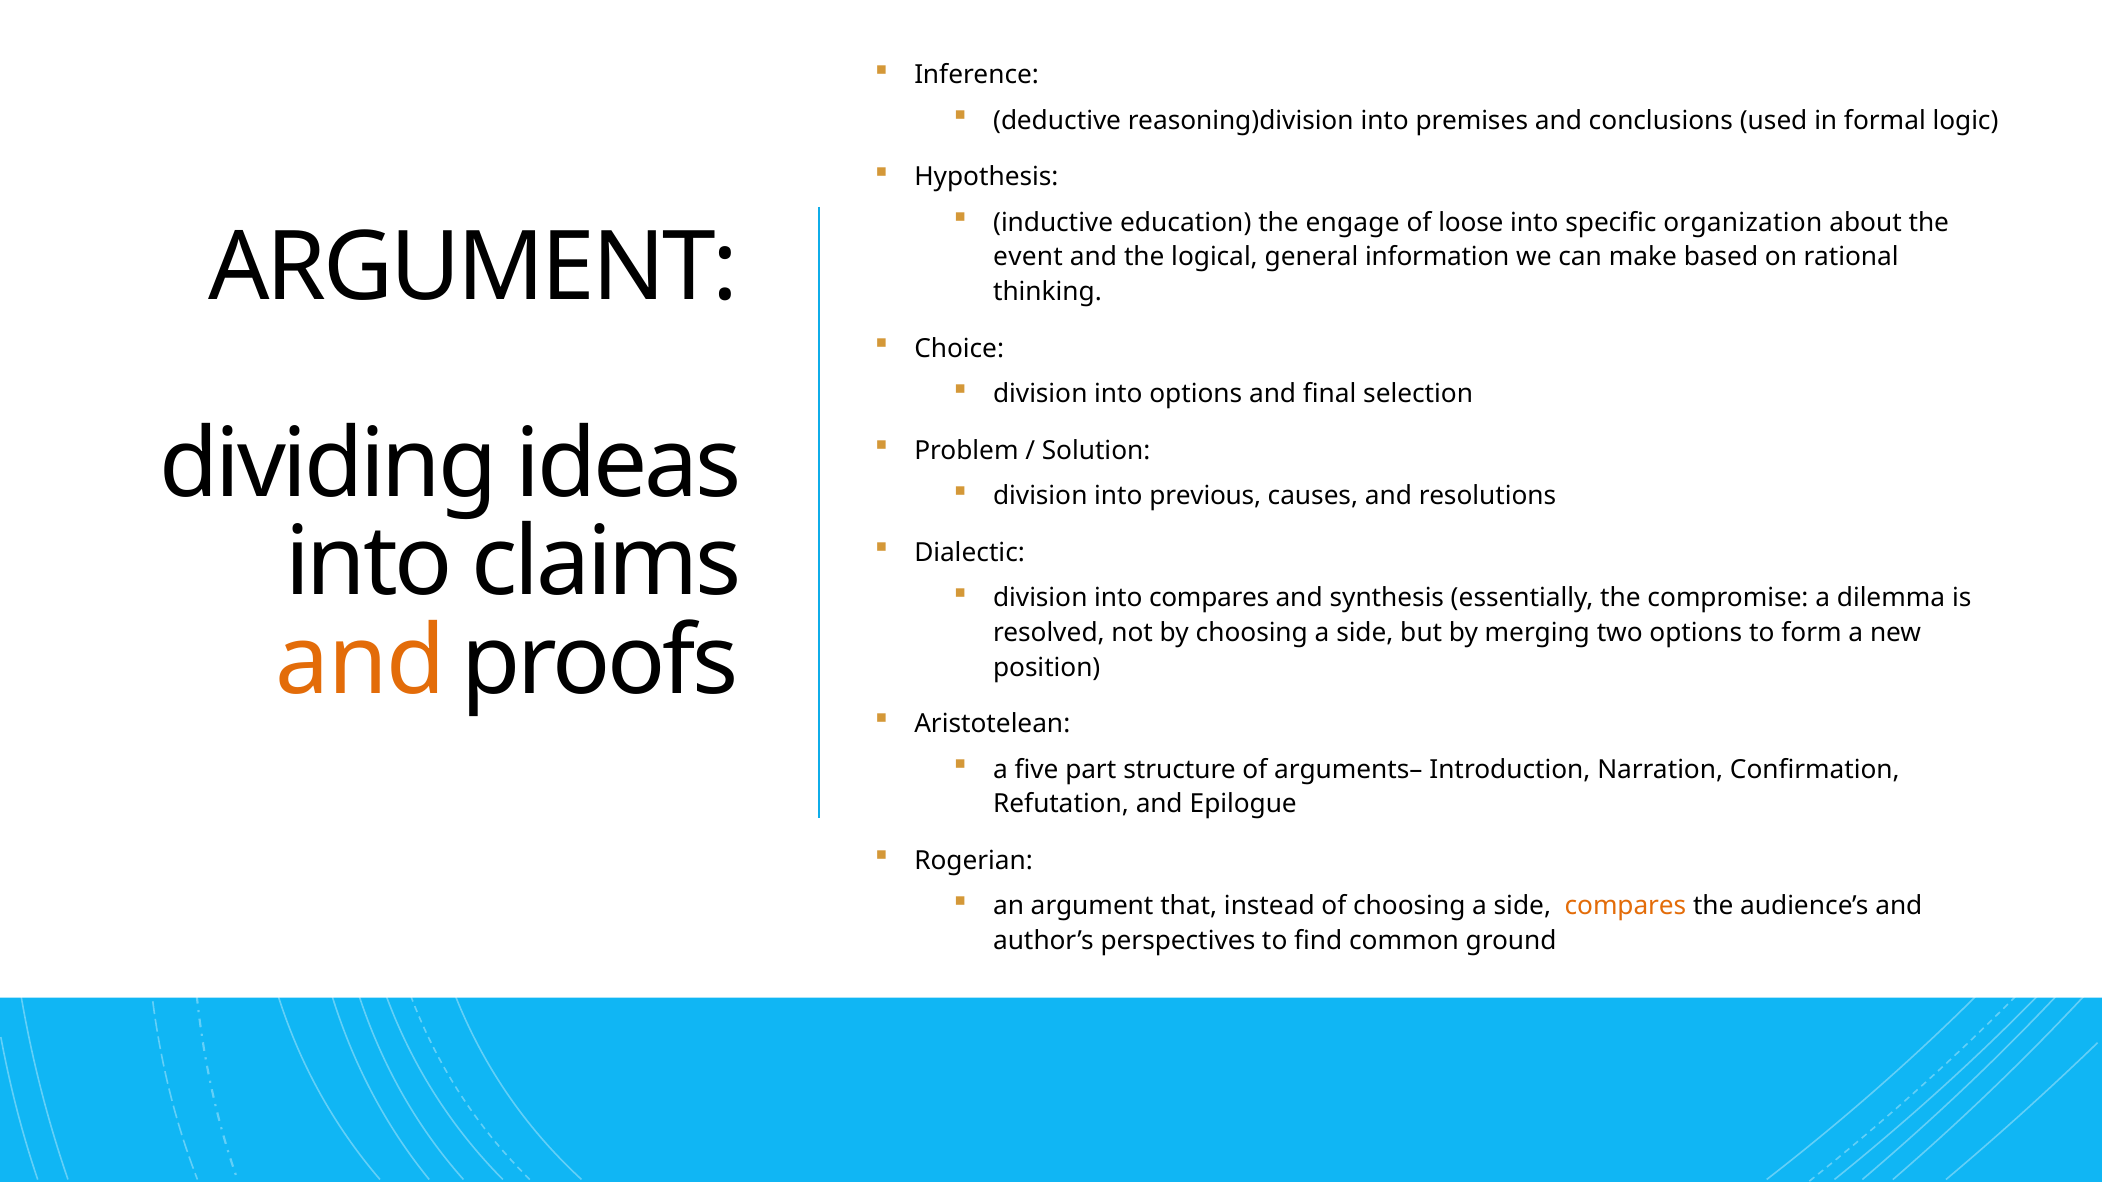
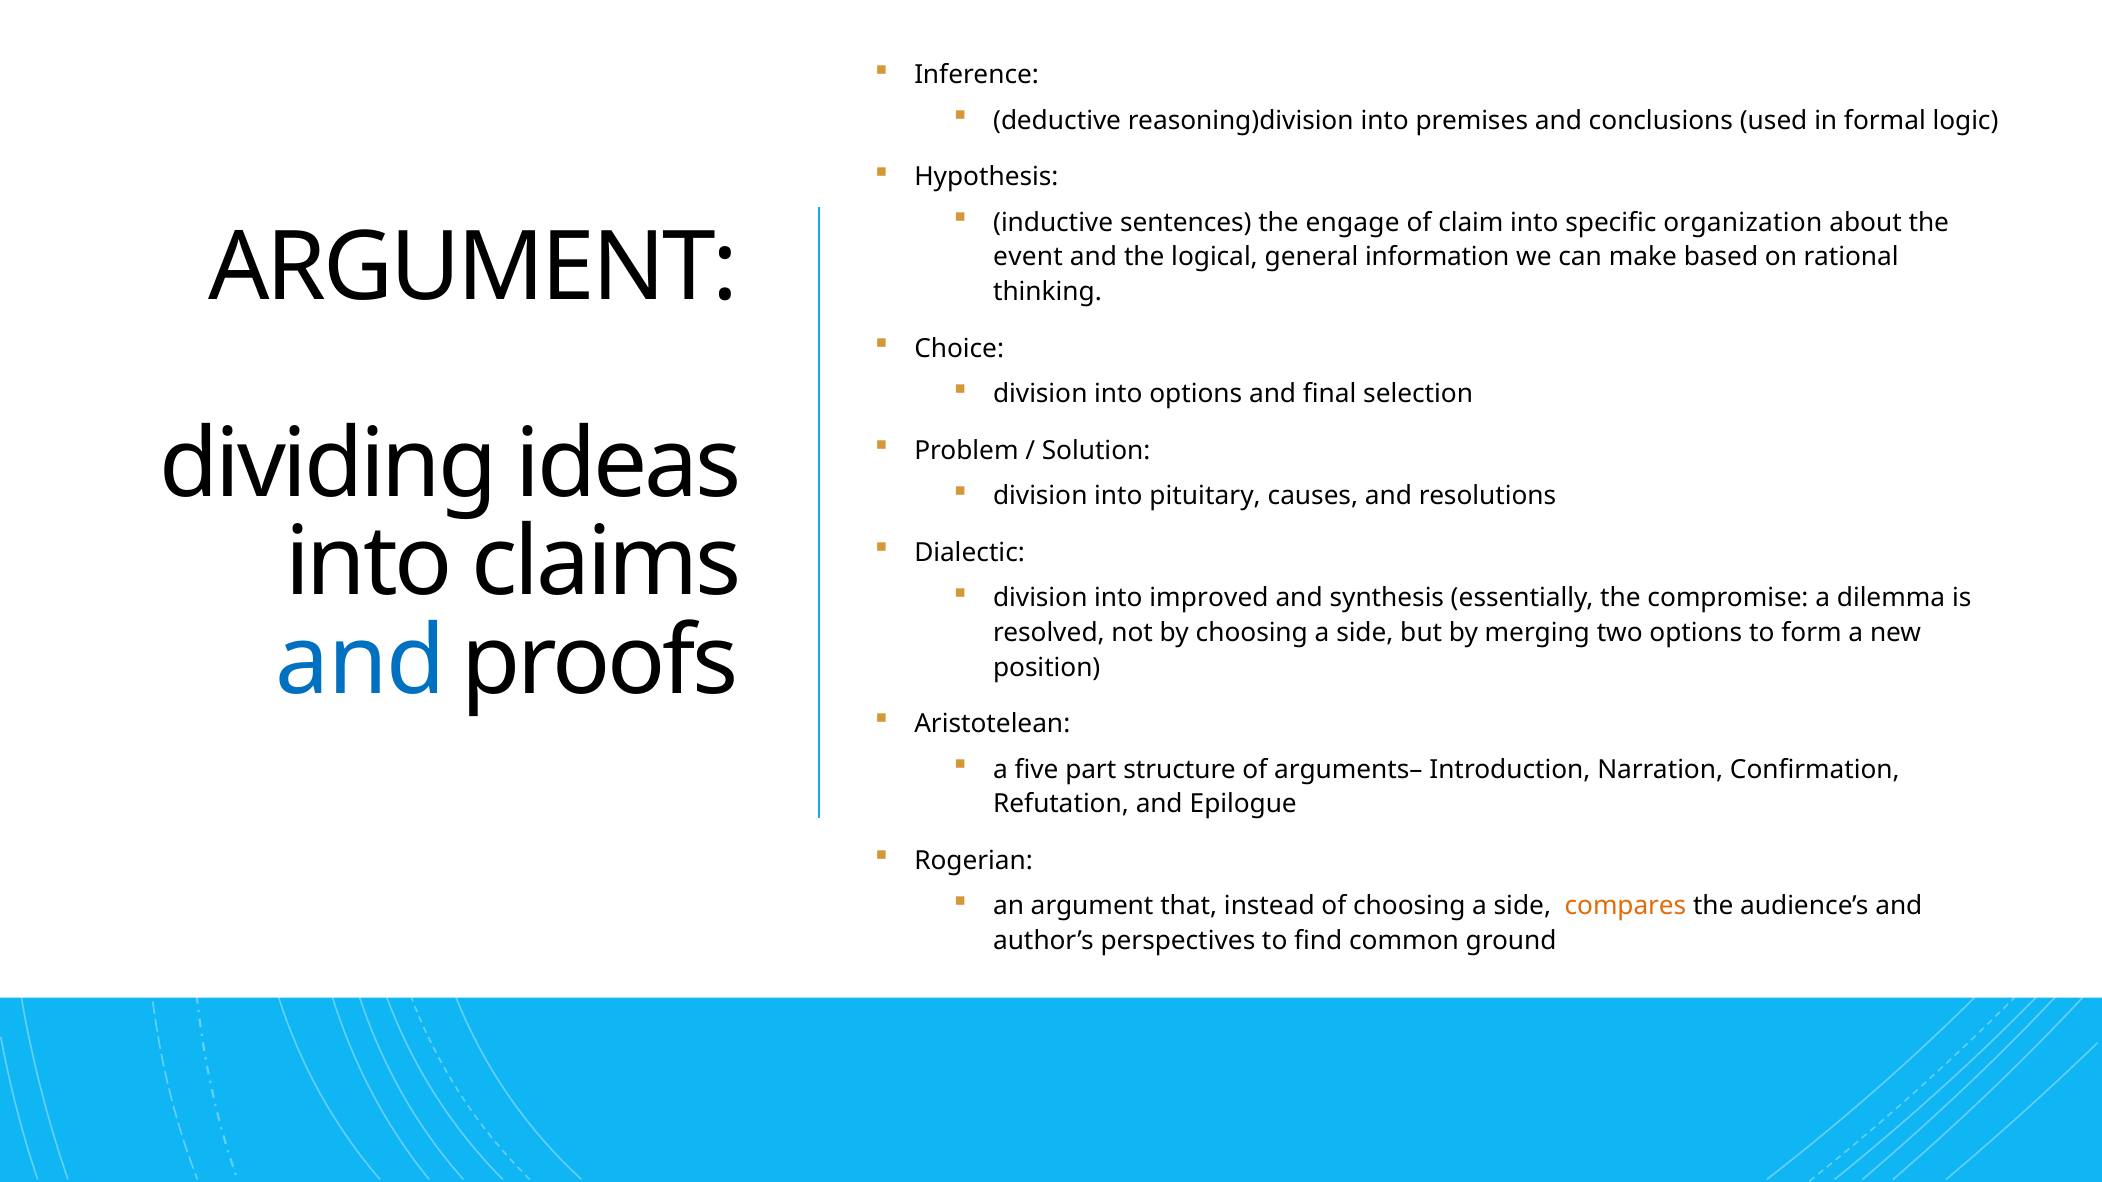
education: education -> sentences
loose: loose -> claim
previous: previous -> pituitary
into compares: compares -> improved
and at (360, 662) colour: orange -> blue
